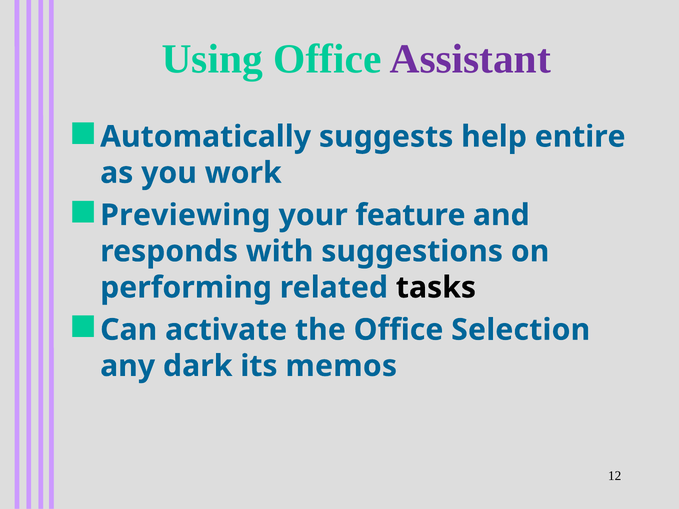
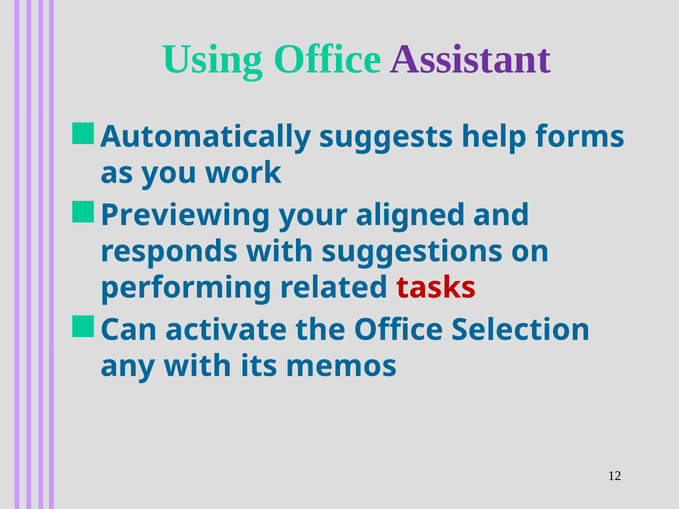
entire: entire -> forms
feature: feature -> aligned
tasks colour: black -> red
any dark: dark -> with
